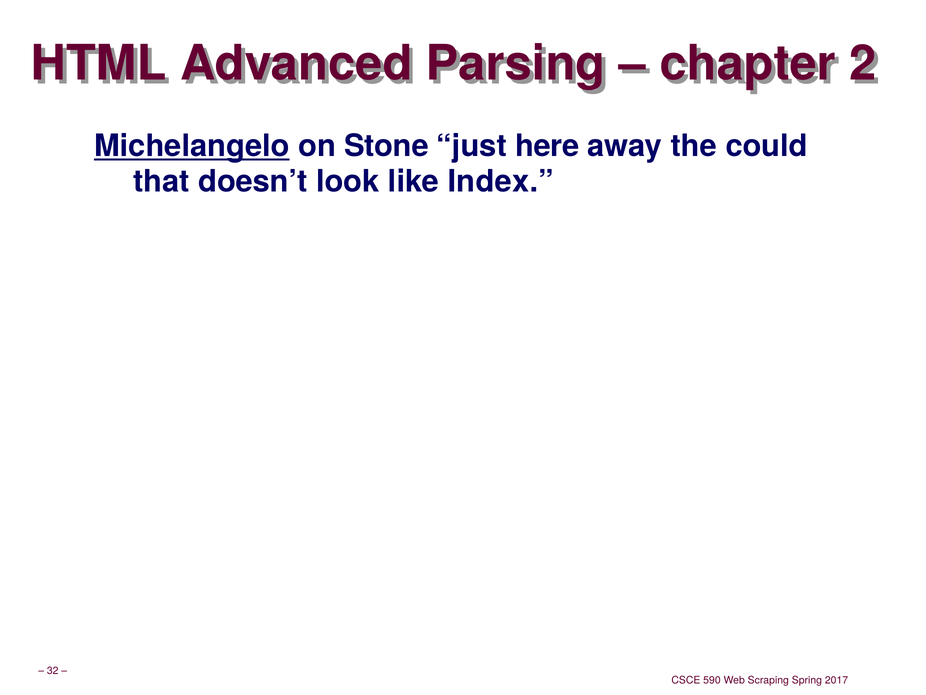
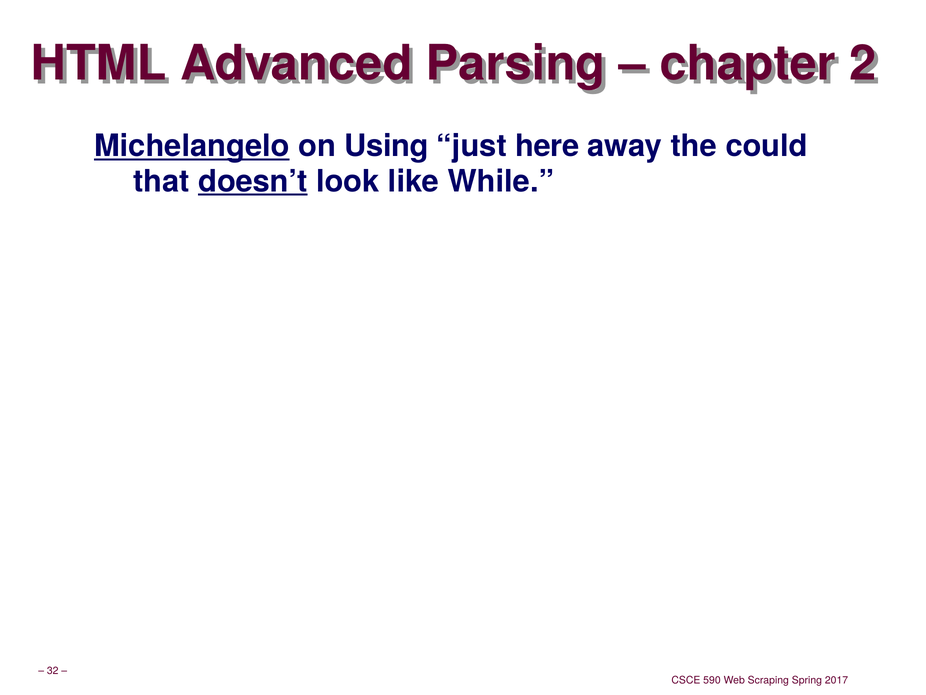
Stone: Stone -> Using
doesn’t underline: none -> present
Index: Index -> While
